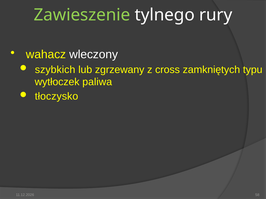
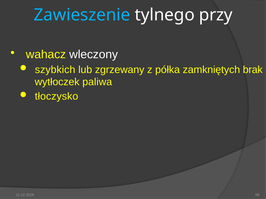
Zawieszenie colour: light green -> light blue
rury: rury -> przy
cross: cross -> półka
typu: typu -> brak
